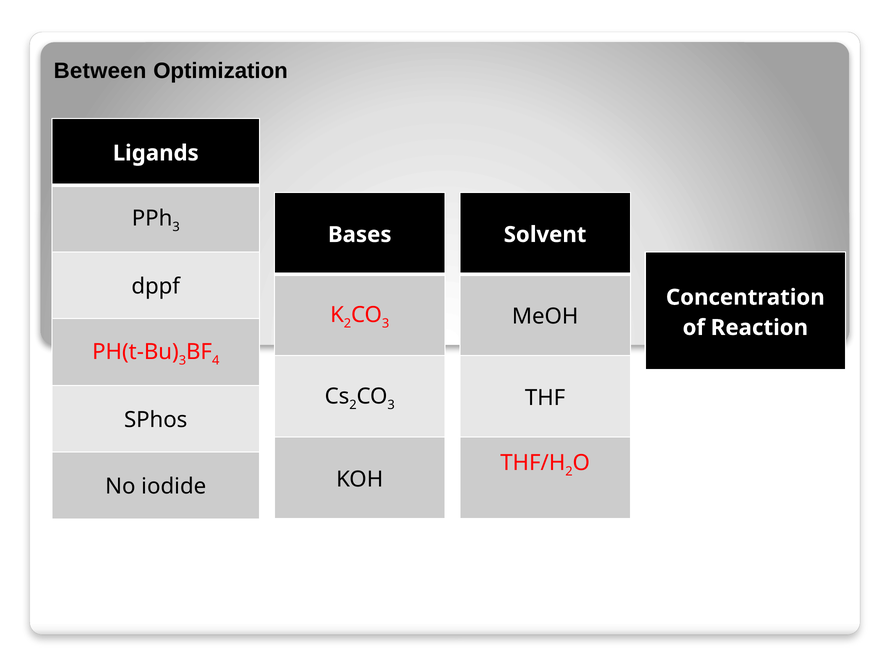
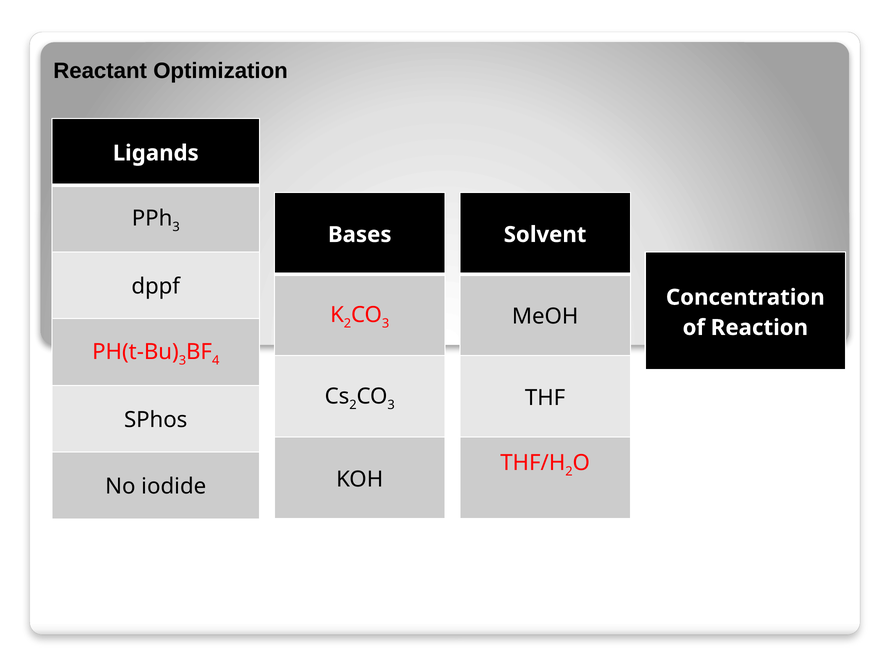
Between: Between -> Reactant
